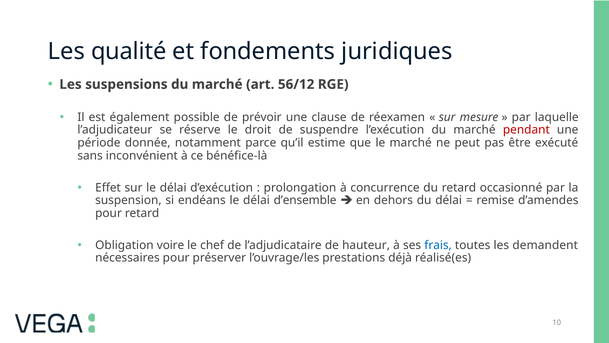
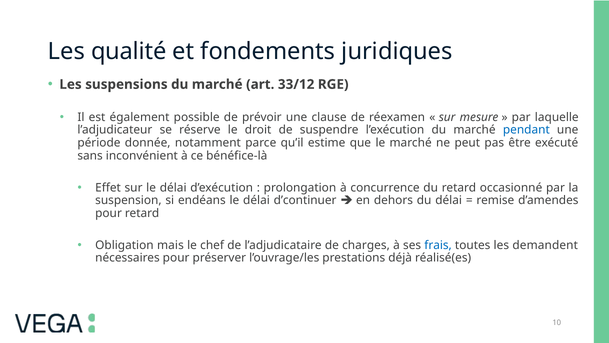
56/12: 56/12 -> 33/12
pendant colour: red -> blue
d’ensemble: d’ensemble -> d’continuer
voire: voire -> mais
hauteur: hauteur -> charges
